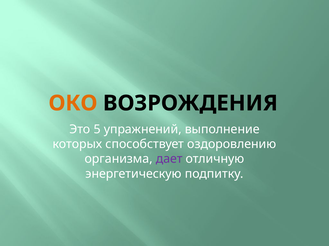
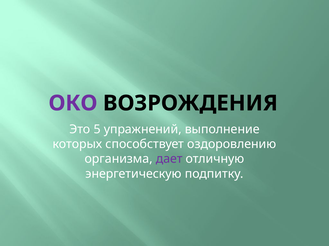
ОКО colour: orange -> purple
